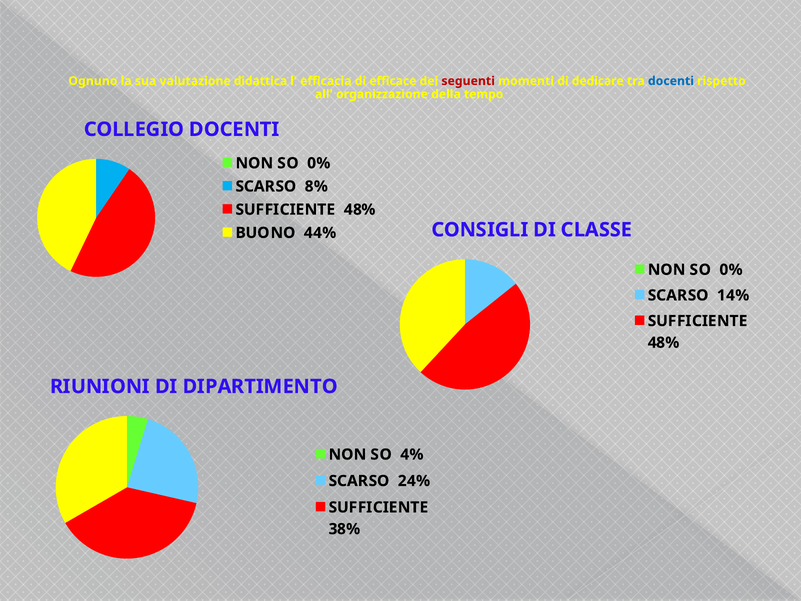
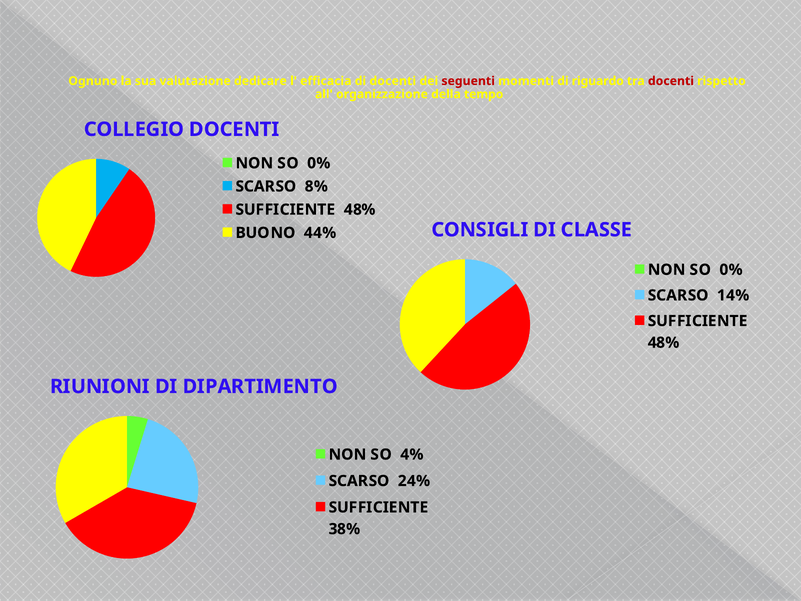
didattica: didattica -> dedicare
di efficace: efficace -> docenti
dedicare: dedicare -> riguardo
docenti at (671, 81) colour: blue -> red
